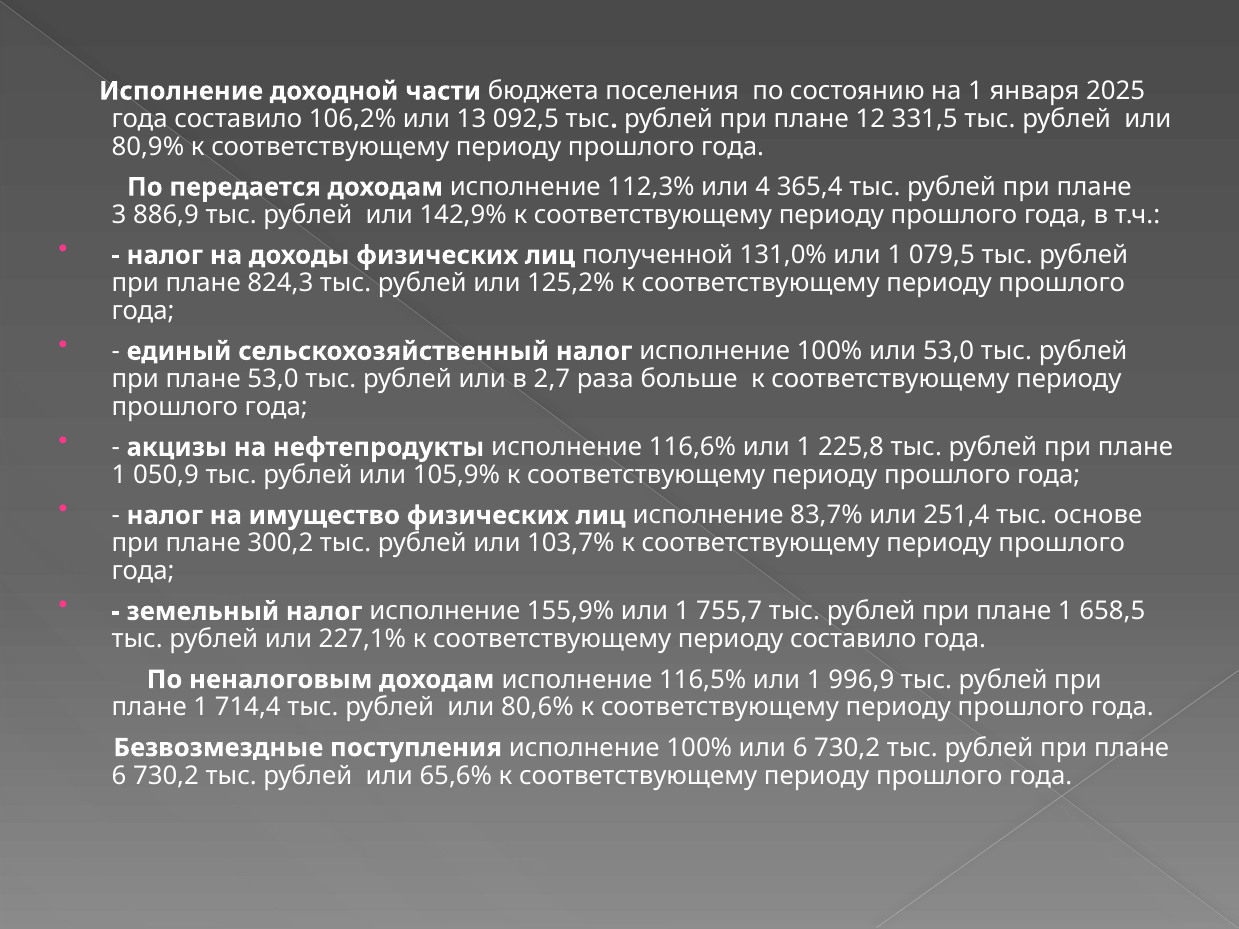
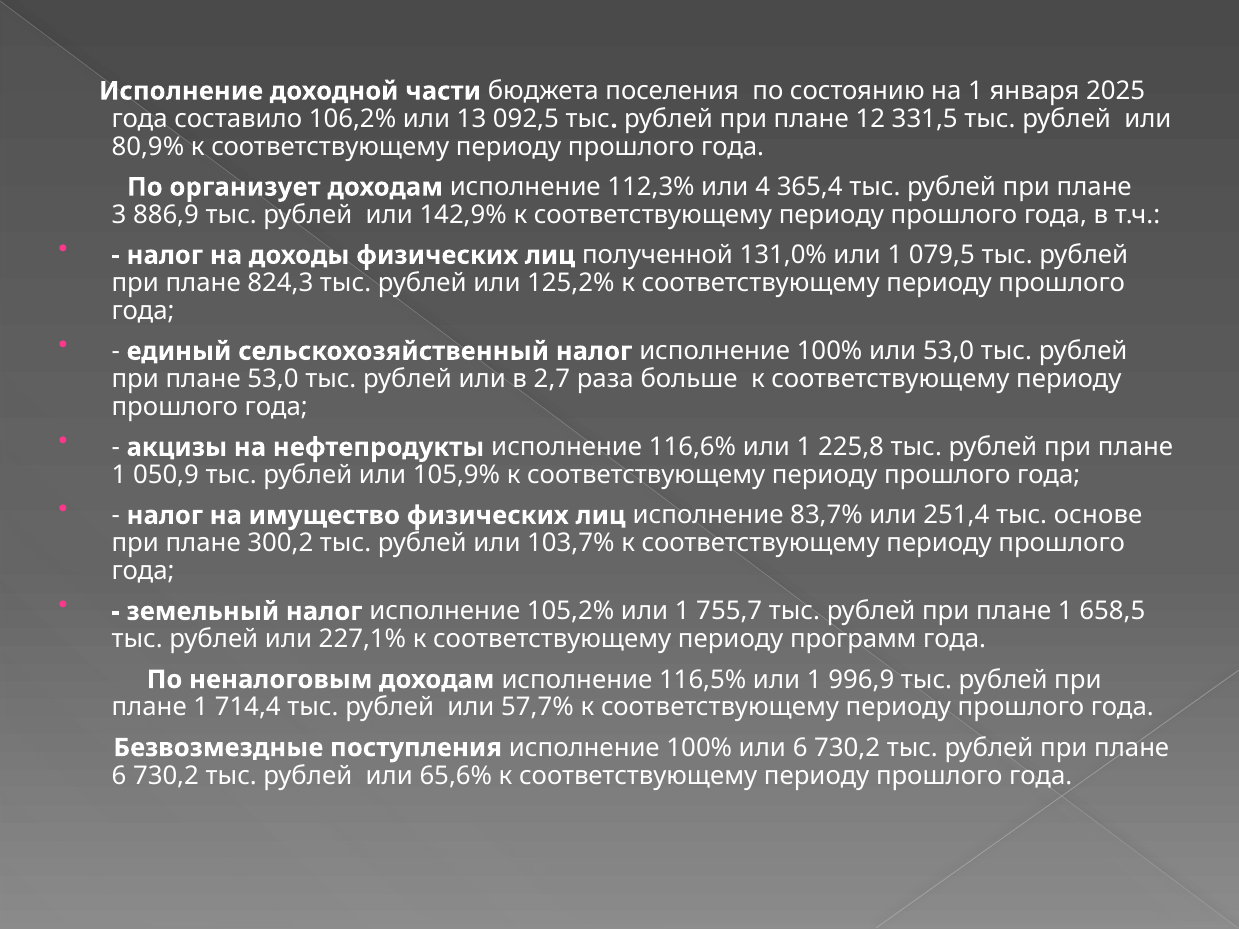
передается: передается -> организует
155,9%: 155,9% -> 105,2%
периоду составило: составило -> программ
80,6%: 80,6% -> 57,7%
